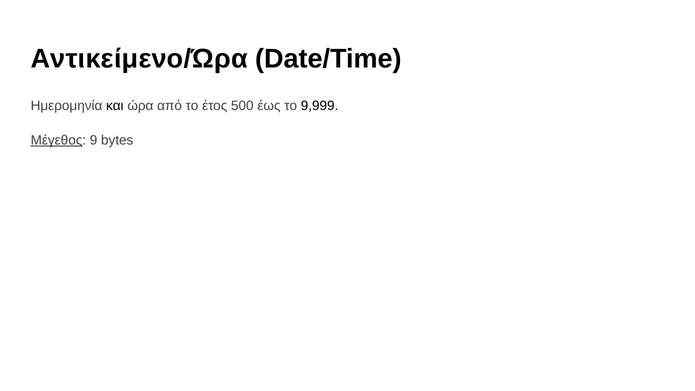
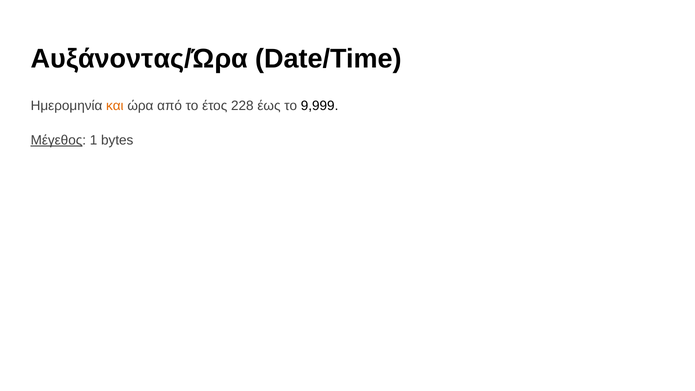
Αντικείμενο/Ώρα: Αντικείμενο/Ώρα -> Αυξάνοντας/Ώρα
και colour: black -> orange
500: 500 -> 228
9: 9 -> 1
